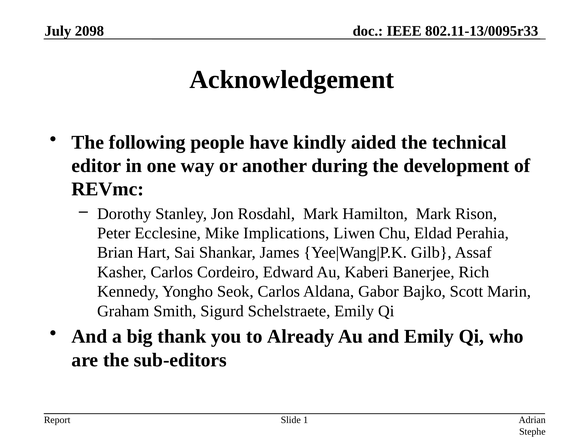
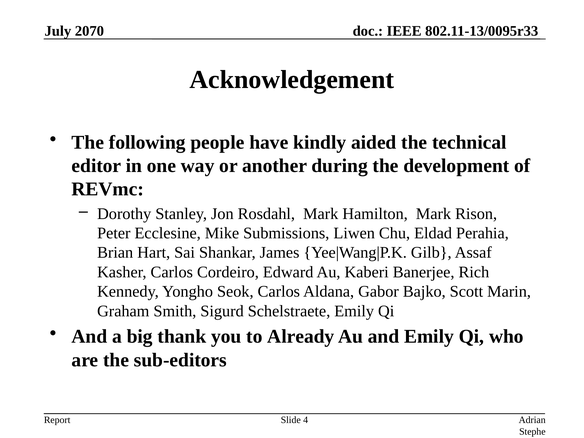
2098: 2098 -> 2070
Implications: Implications -> Submissions
1: 1 -> 4
